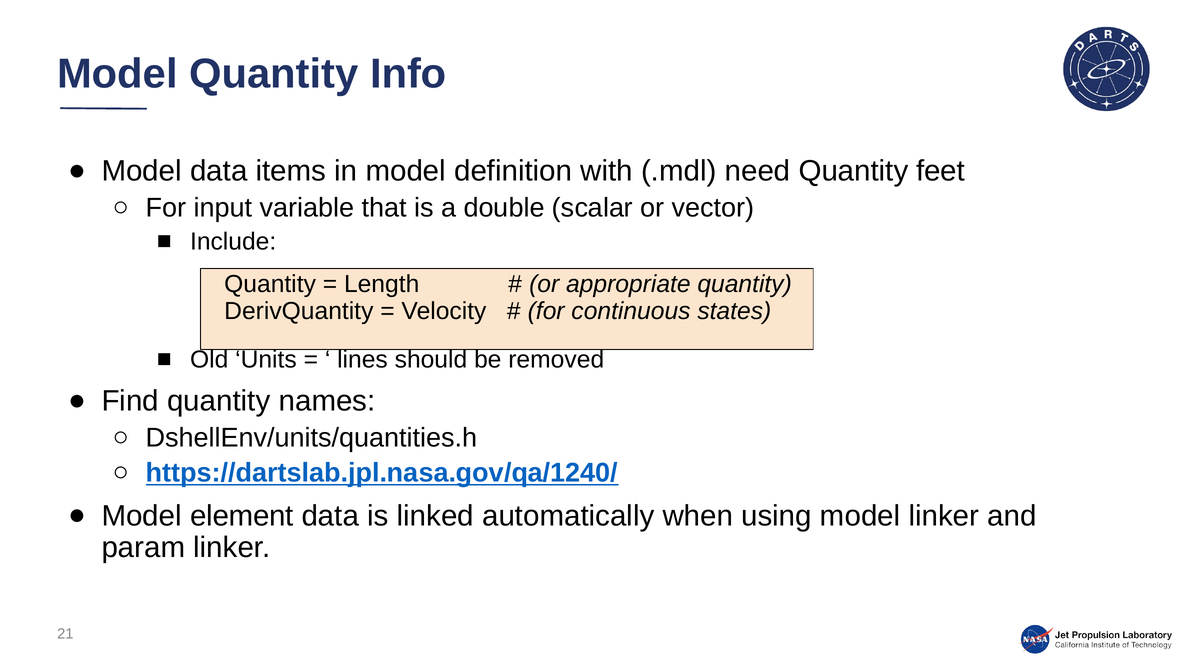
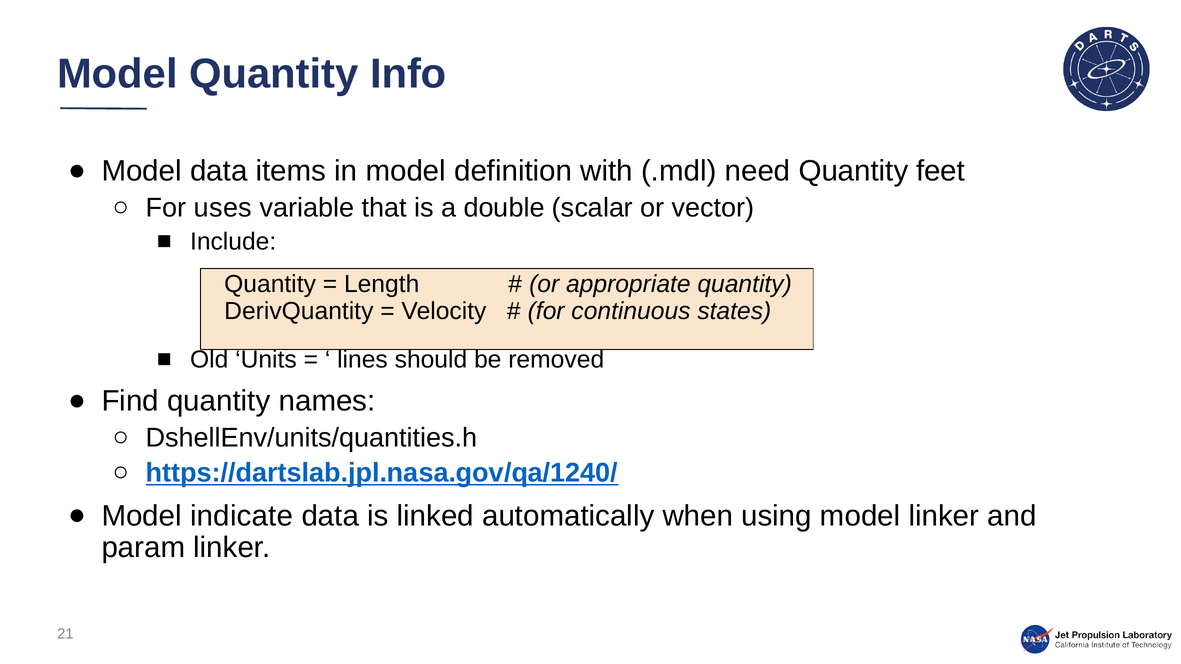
input: input -> uses
element: element -> indicate
